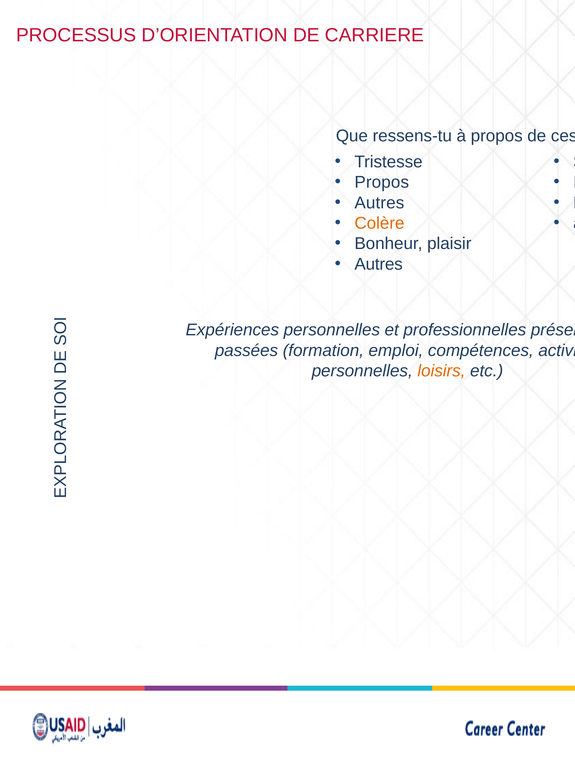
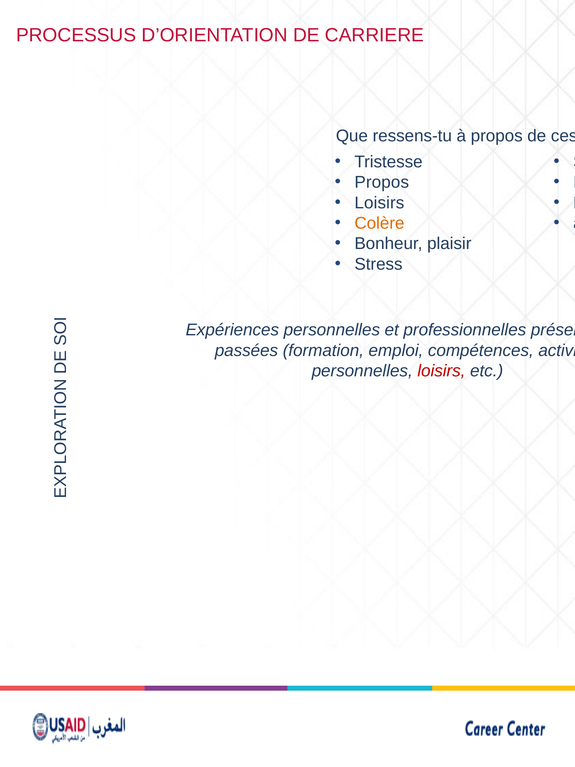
Autres at (379, 203): Autres -> Loisirs
Autres at (379, 264): Autres -> Stress
loisirs at (441, 371) colour: orange -> red
